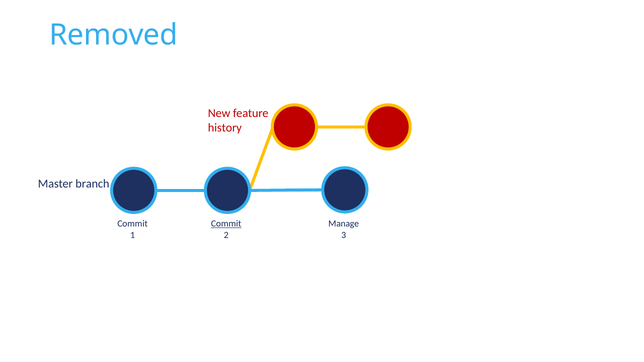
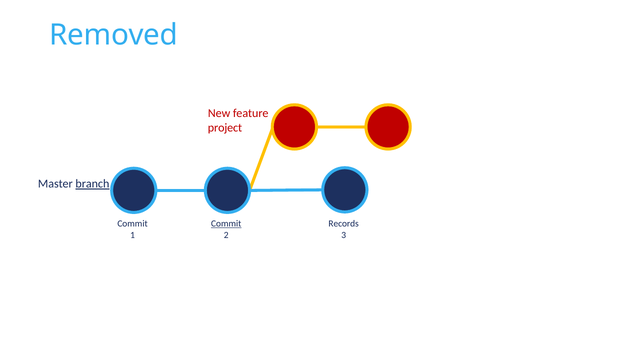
history: history -> project
branch underline: none -> present
Manage: Manage -> Records
